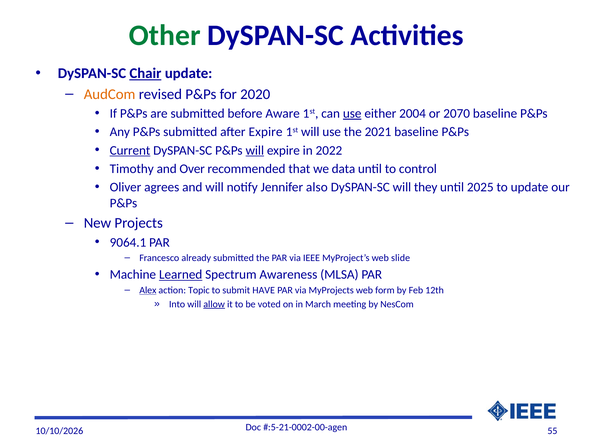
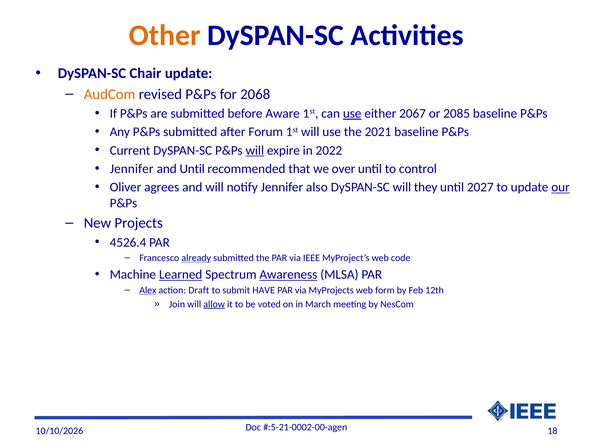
Other colour: green -> orange
Chair underline: present -> none
2020: 2020 -> 2068
2004: 2004 -> 2067
2070: 2070 -> 2085
after Expire: Expire -> Forum
Current underline: present -> none
Timothy at (132, 169): Timothy -> Jennifer
and Over: Over -> Until
data: data -> over
2025: 2025 -> 2027
our underline: none -> present
9064.1: 9064.1 -> 4526.4
already underline: none -> present
slide: slide -> code
Awareness underline: none -> present
Topic: Topic -> Draft
Into: Into -> Join
55: 55 -> 18
